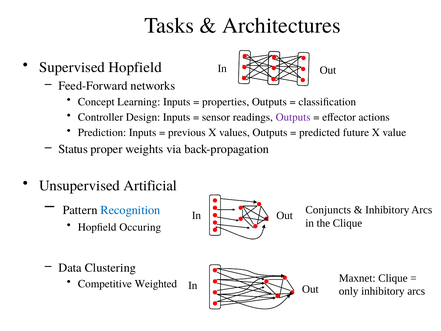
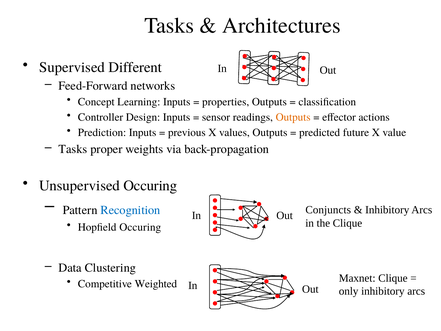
Supervised Hopfield: Hopfield -> Different
Outputs at (293, 117) colour: purple -> orange
Status at (73, 149): Status -> Tasks
Unsupervised Artificial: Artificial -> Occuring
